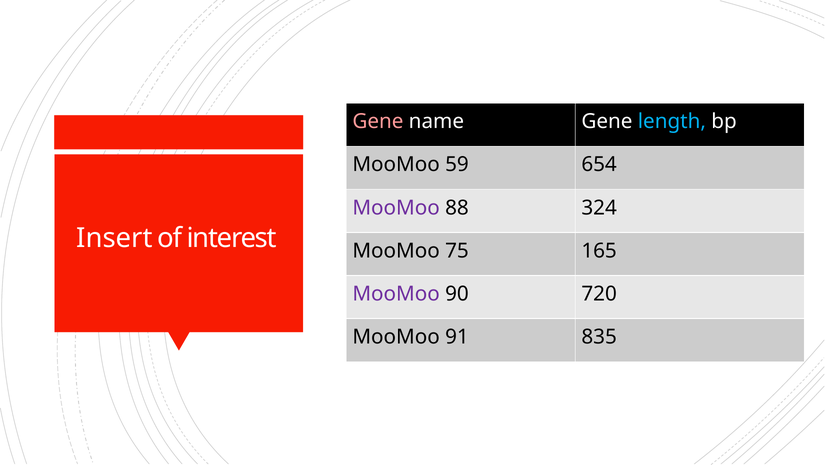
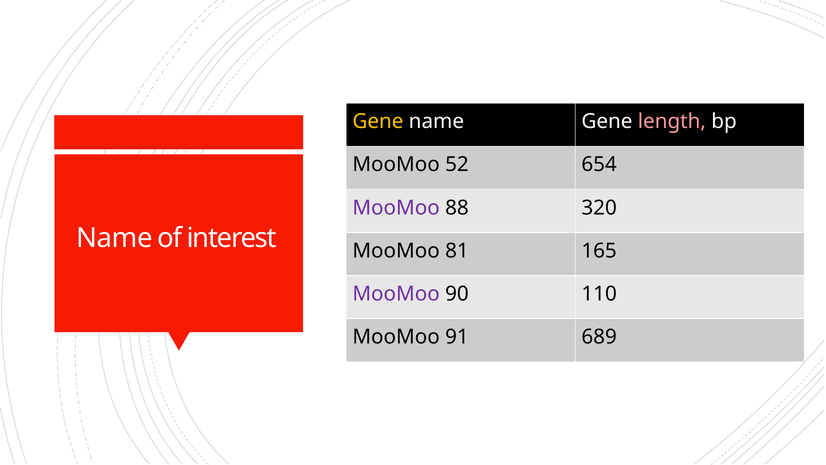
Gene at (378, 121) colour: pink -> yellow
length colour: light blue -> pink
59: 59 -> 52
324: 324 -> 320
Insert at (114, 238): Insert -> Name
75: 75 -> 81
720: 720 -> 110
835: 835 -> 689
